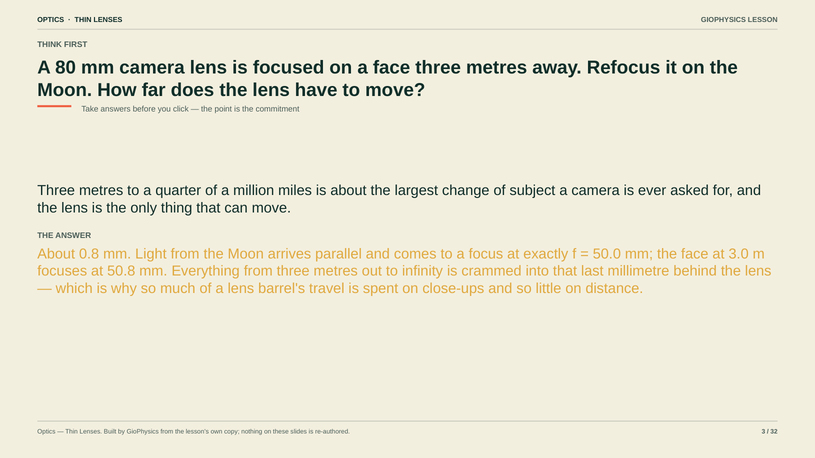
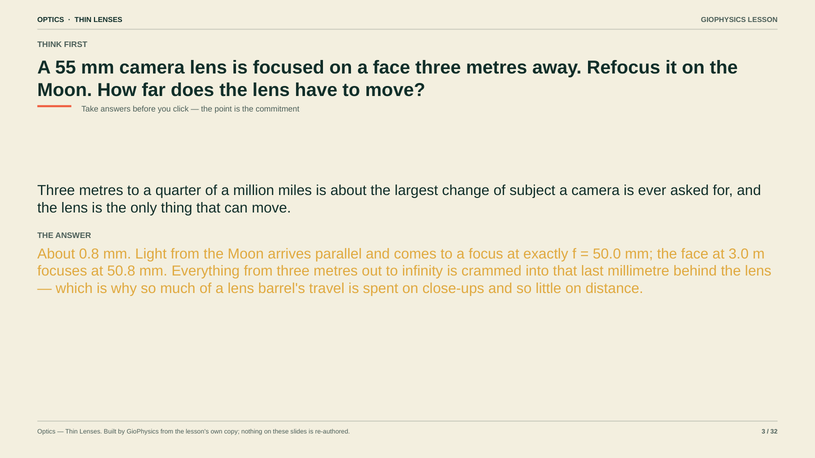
80: 80 -> 55
